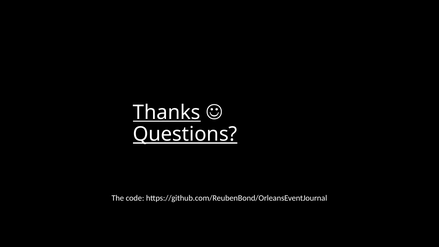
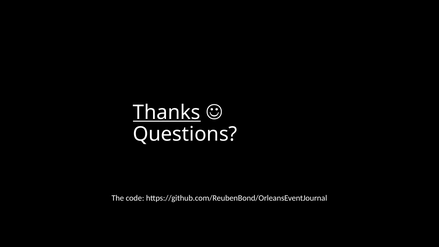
Questions underline: present -> none
